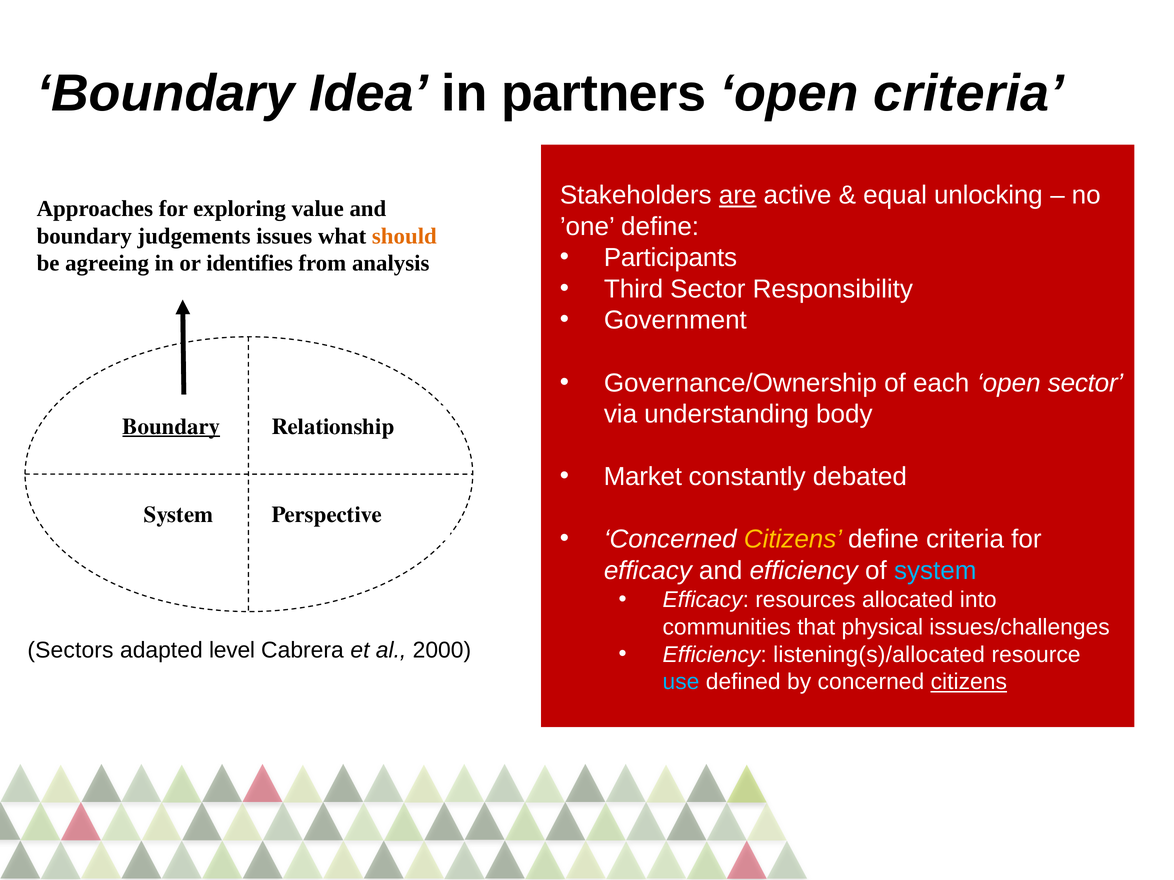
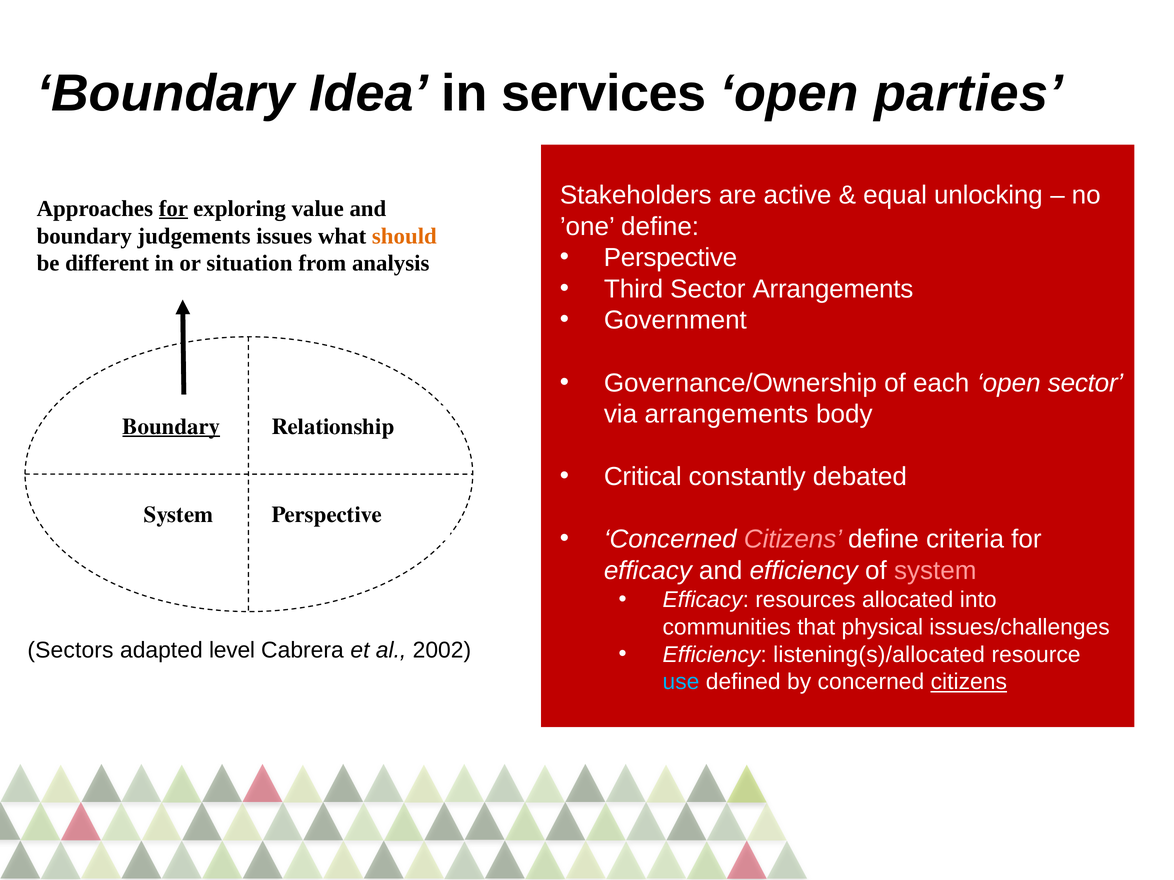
partners: partners -> services
open criteria: criteria -> parties
are underline: present -> none
for at (173, 209) underline: none -> present
Participants at (670, 258): Participants -> Perspective
agreeing: agreeing -> different
identifies: identifies -> situation
Sector Responsibility: Responsibility -> Arrangements
via understanding: understanding -> arrangements
Market: Market -> Critical
Citizens at (793, 540) colour: yellow -> pink
system at (935, 571) colour: light blue -> pink
2000: 2000 -> 2002
